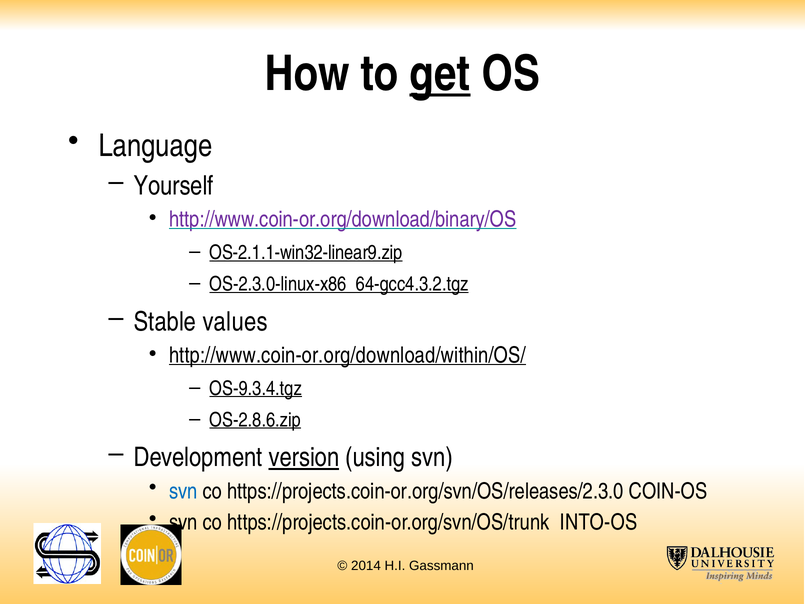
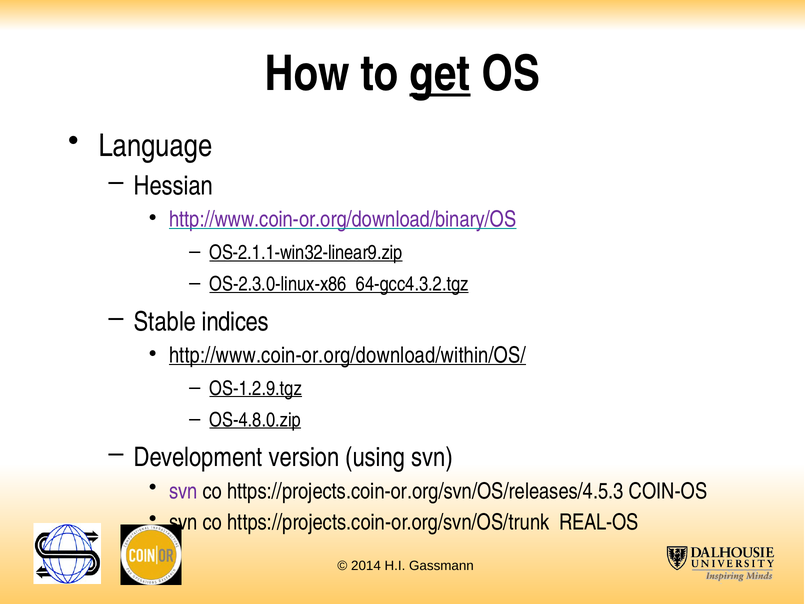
Yourself: Yourself -> Hessian
values: values -> indices
OS-9.3.4.tgz: OS-9.3.4.tgz -> OS-1.2.9.tgz
OS-2.8.6.zip: OS-2.8.6.zip -> OS-4.8.0.zip
version underline: present -> none
svn at (183, 491) colour: blue -> purple
https://projects.coin-or.org/svn/OS/releases/2.3.0: https://projects.coin-or.org/svn/OS/releases/2.3.0 -> https://projects.coin-or.org/svn/OS/releases/4.5.3
INTO-OS: INTO-OS -> REAL-OS
